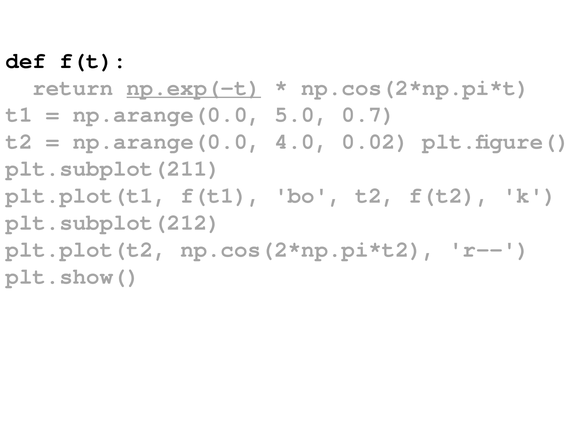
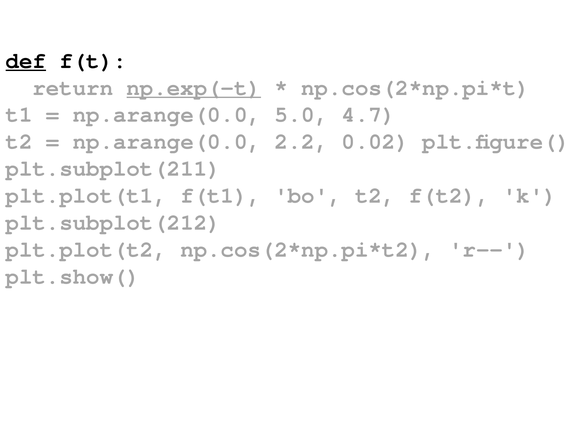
def underline: none -> present
0.7: 0.7 -> 4.7
4.0: 4.0 -> 2.2
